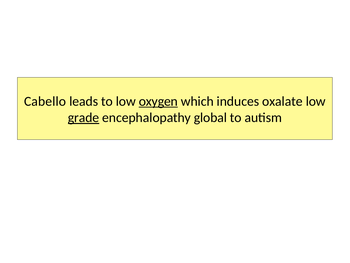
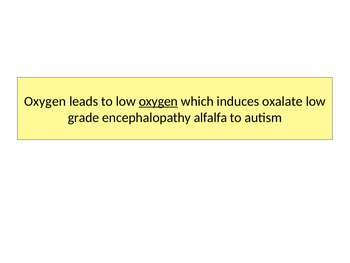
Cabello at (45, 101): Cabello -> Oxygen
grade underline: present -> none
global: global -> alfalfa
